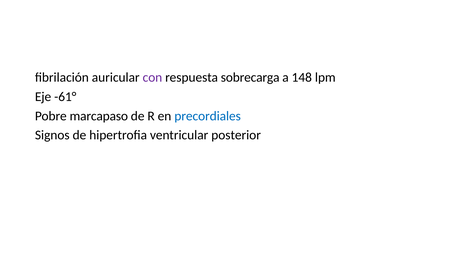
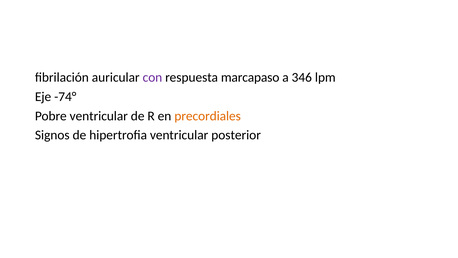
sobrecarga: sobrecarga -> marcapaso
148: 148 -> 346
-61°: -61° -> -74°
Pobre marcapaso: marcapaso -> ventricular
precordiales colour: blue -> orange
